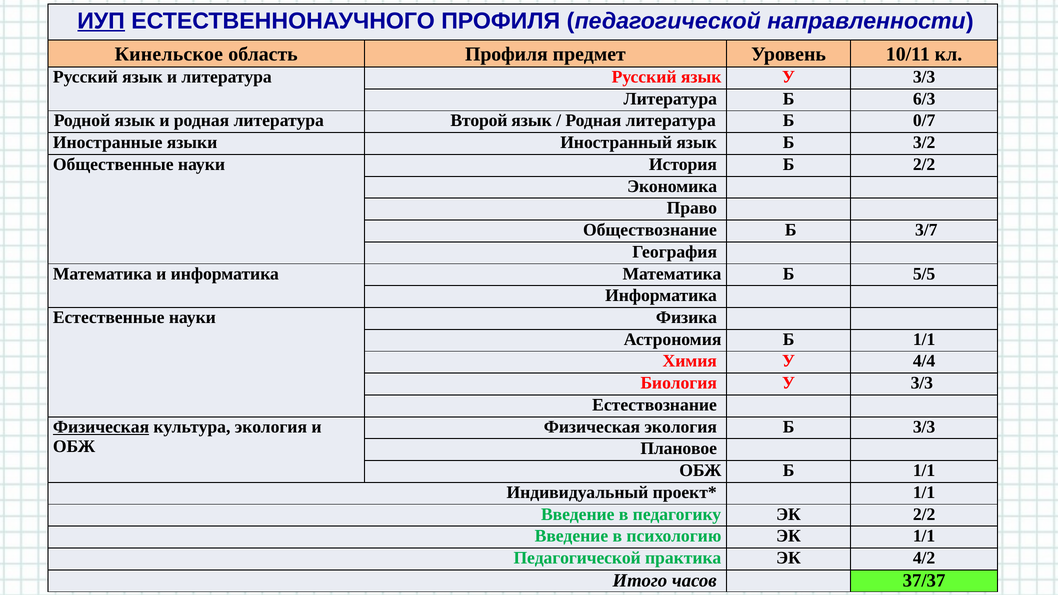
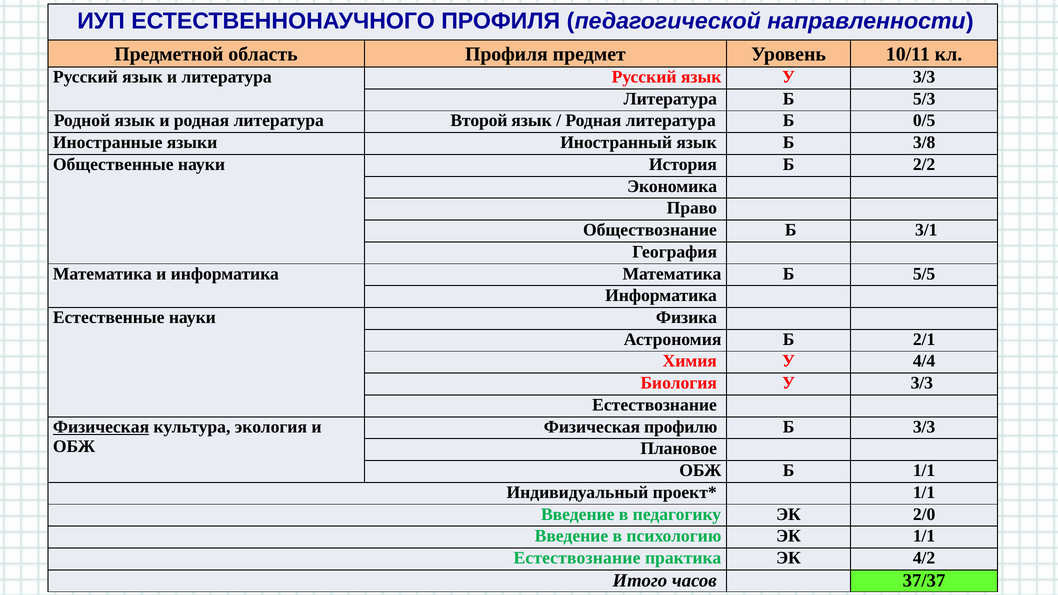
ИУП underline: present -> none
Кинельское: Кинельское -> Предметной
6/3: 6/3 -> 5/3
0/7: 0/7 -> 0/5
3/2: 3/2 -> 3/8
3/7: 3/7 -> 3/1
Астрономия Б 1/1: 1/1 -> 2/1
Физическая экология: экология -> профилю
ЭК 2/2: 2/2 -> 2/0
Педагогической at (577, 558): Педагогической -> Естествознание
